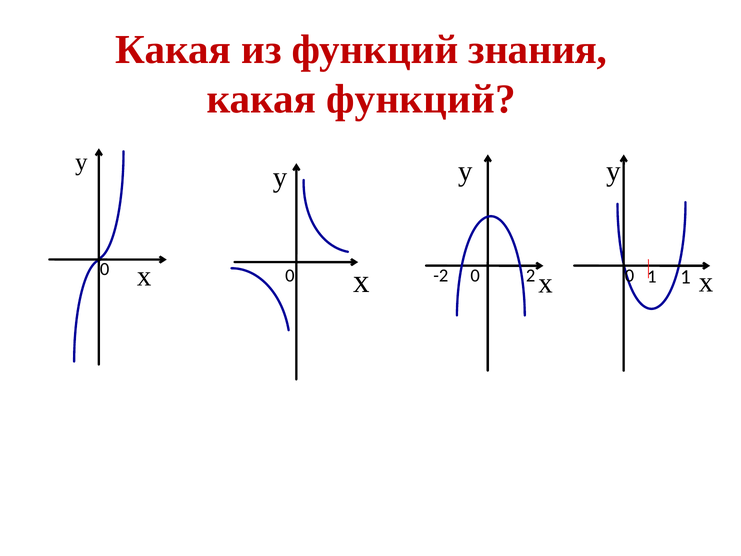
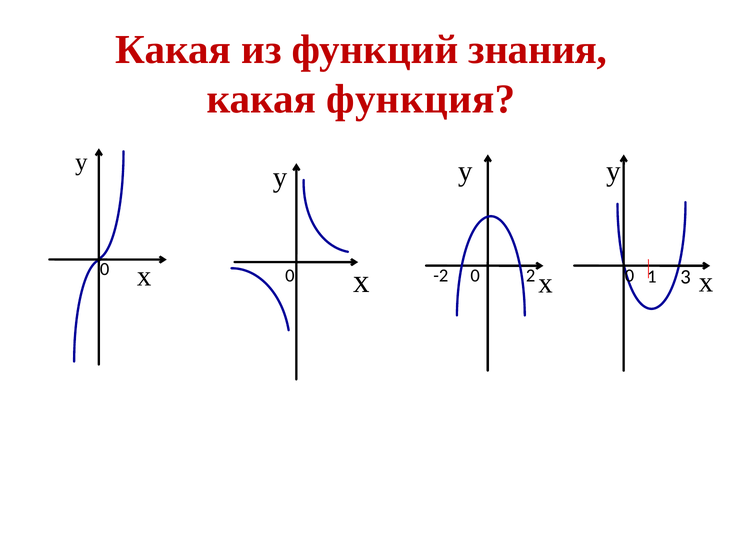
какая функций: функций -> функция
1 1: 1 -> 3
